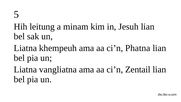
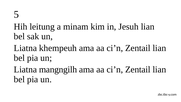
Phatna at (138, 48): Phatna -> Zentail
vangliatna: vangliatna -> mangngilh
